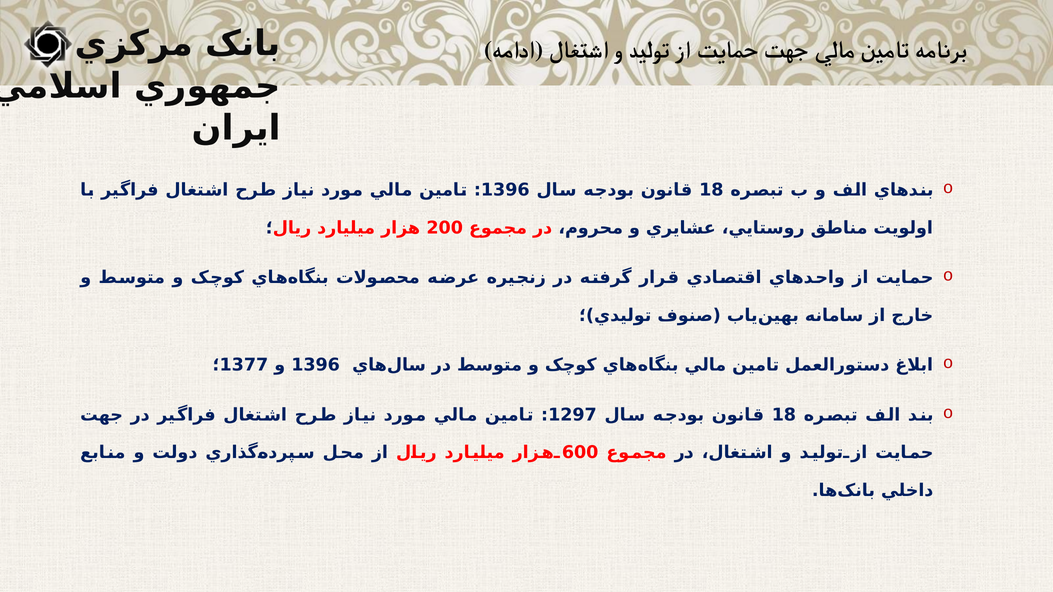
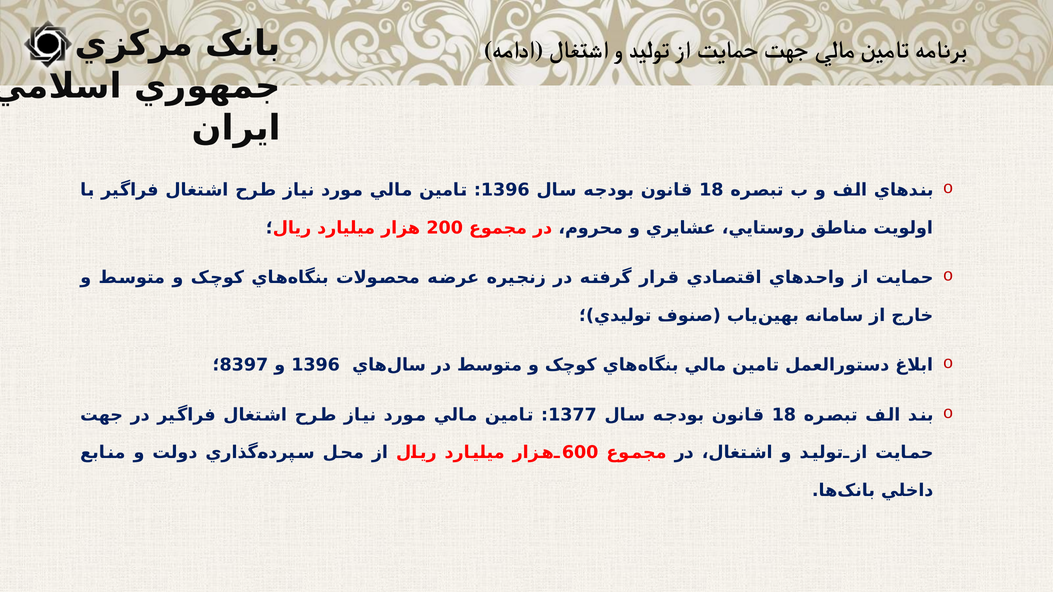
1377: 1377 -> 8397
1297: 1297 -> 1377
